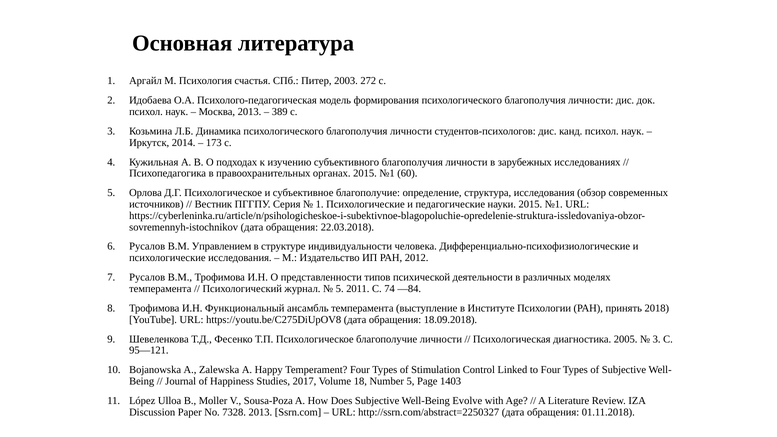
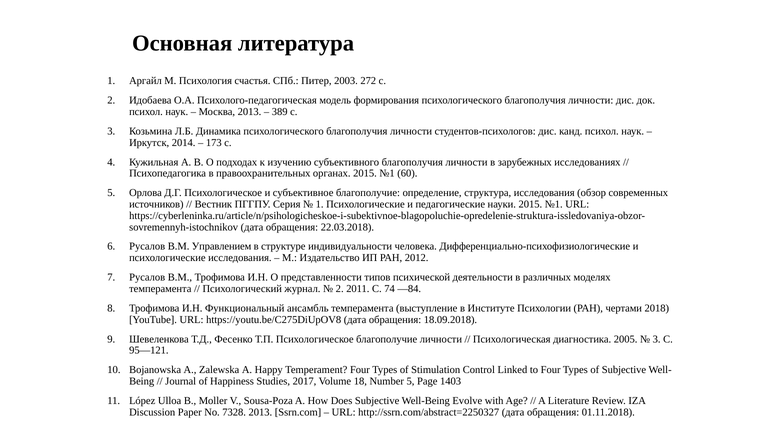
5 at (340, 289): 5 -> 2
принять: принять -> чертами
